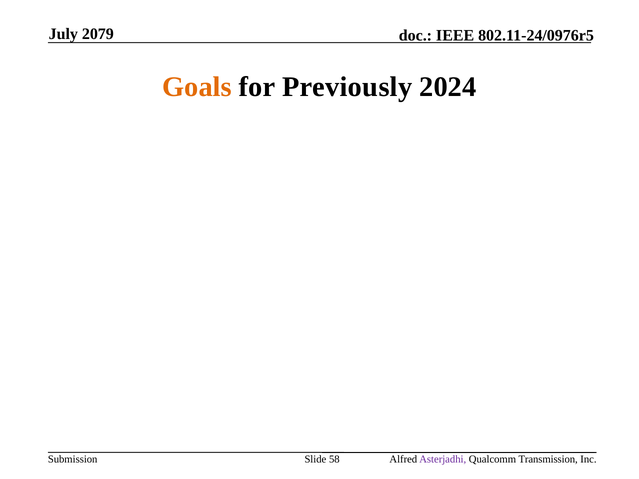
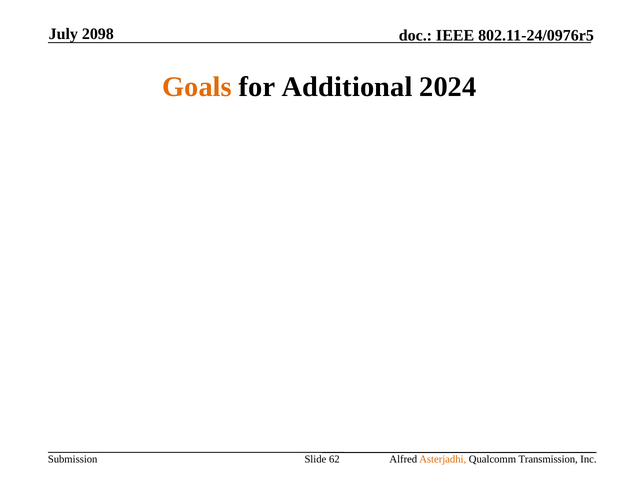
2079: 2079 -> 2098
Previously: Previously -> Additional
58: 58 -> 62
Asterjadhi colour: purple -> orange
